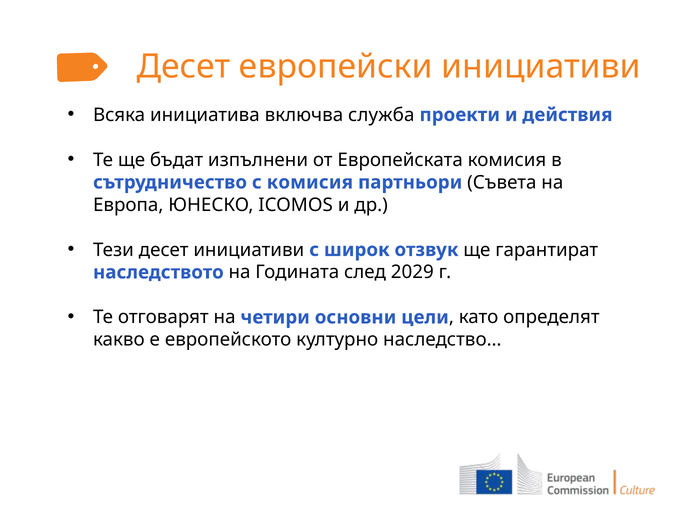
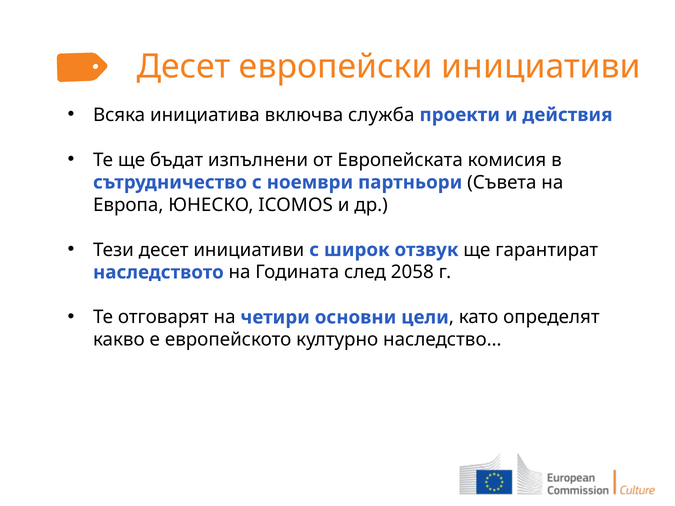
с комисия: комисия -> ноември
2029: 2029 -> 2058
